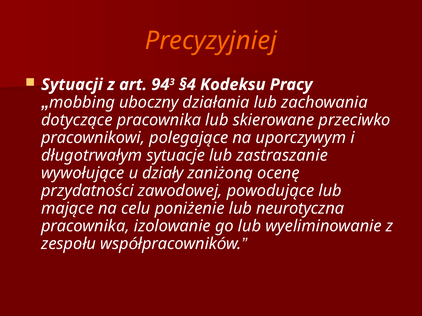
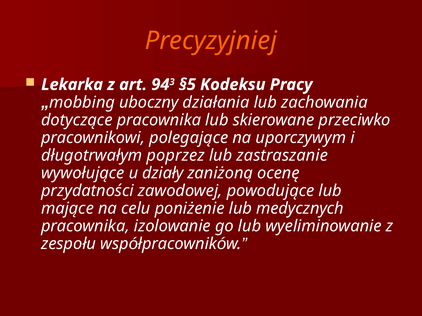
Sytuacji: Sytuacji -> Lekarka
§4: §4 -> §5
sytuacje: sytuacje -> poprzez
neurotyczna: neurotyczna -> medycznych
